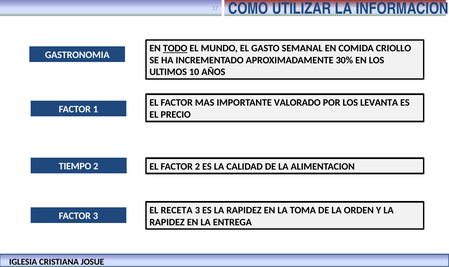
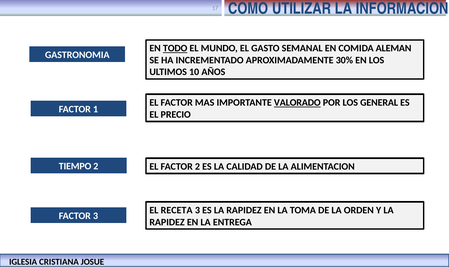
CRIOLLO: CRIOLLO -> ALEMAN
VALORADO underline: none -> present
LEVANTA: LEVANTA -> GENERAL
